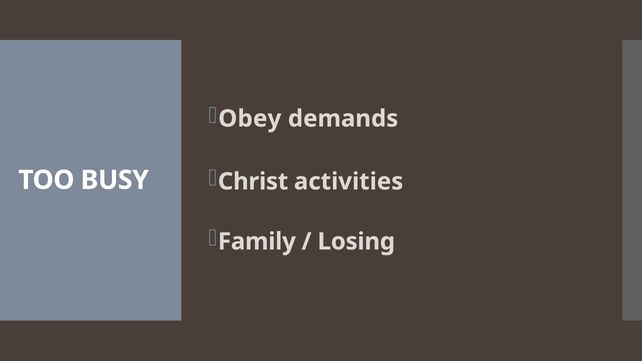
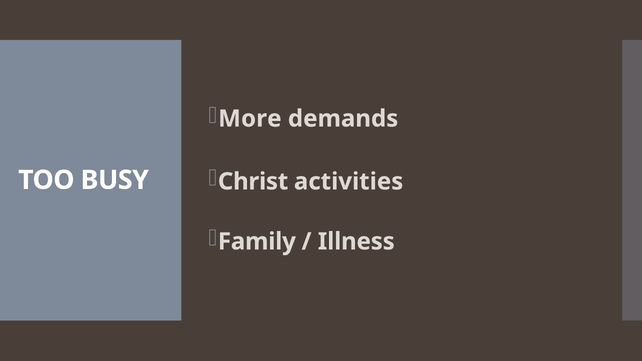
Obey: Obey -> More
Losing: Losing -> Illness
